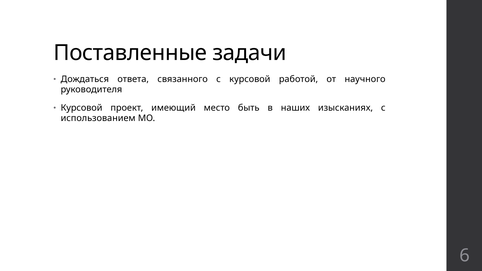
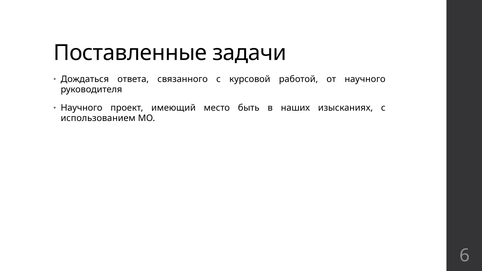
Курсовой at (82, 108): Курсовой -> Научного
